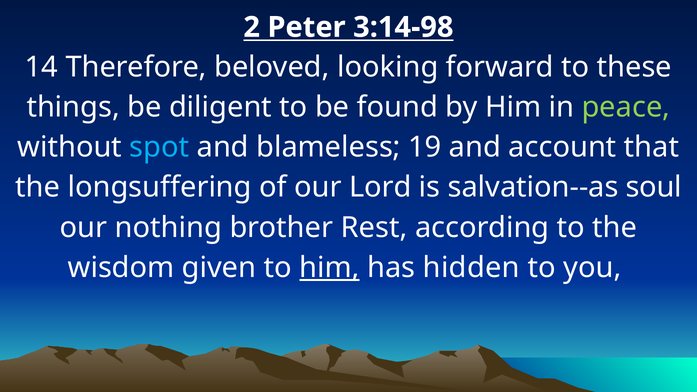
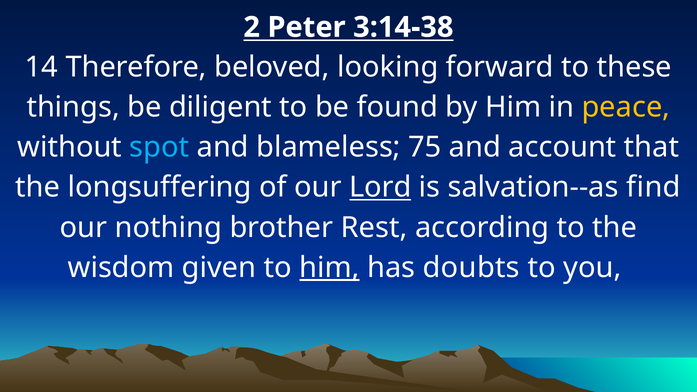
3:14-98: 3:14-98 -> 3:14-38
peace colour: light green -> yellow
19: 19 -> 75
Lord underline: none -> present
soul: soul -> find
hidden: hidden -> doubts
